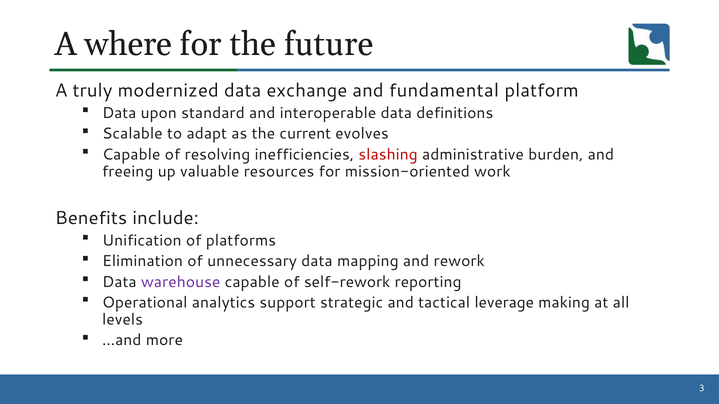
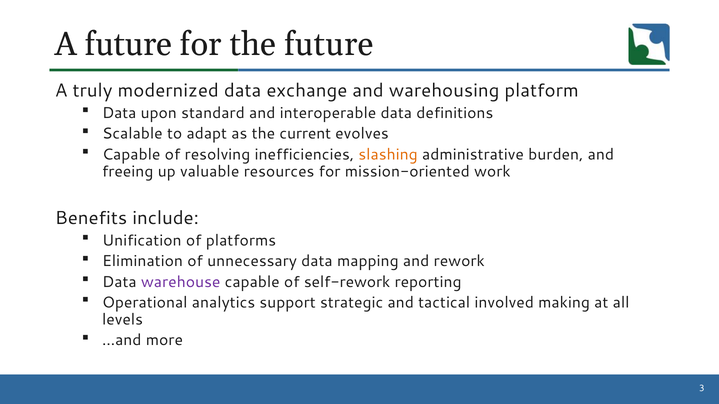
A where: where -> future
fundamental: fundamental -> warehousing
slashing colour: red -> orange
leverage: leverage -> involved
